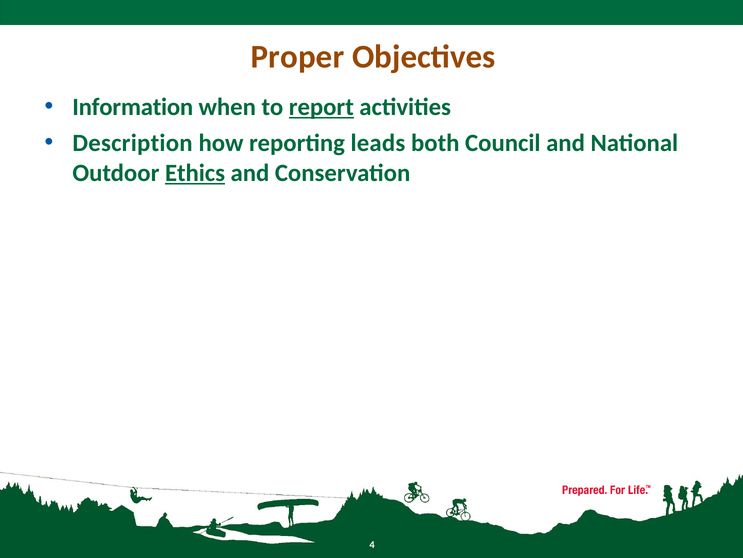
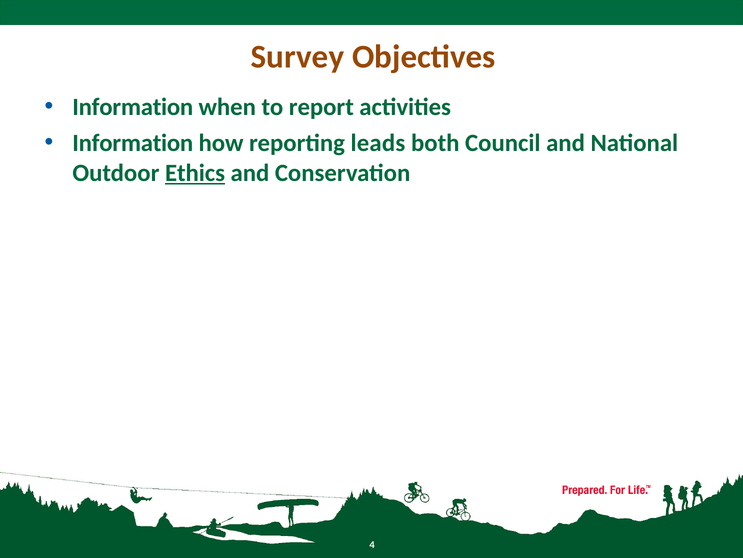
Proper: Proper -> Survey
report underline: present -> none
Description at (133, 143): Description -> Information
